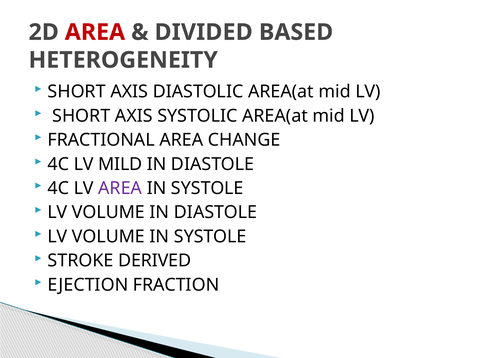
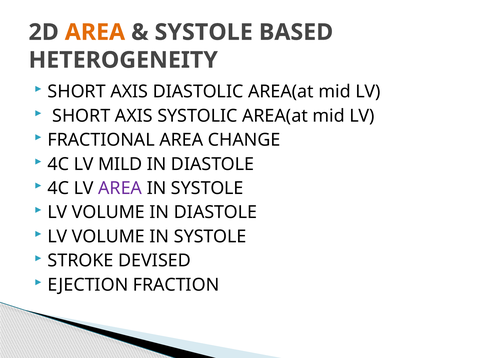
AREA at (95, 32) colour: red -> orange
DIVIDED at (204, 32): DIVIDED -> SYSTOLE
DERIVED: DERIVED -> DEVISED
